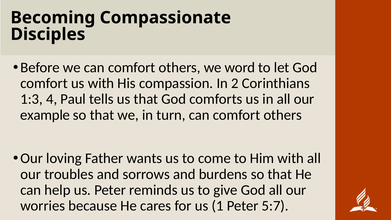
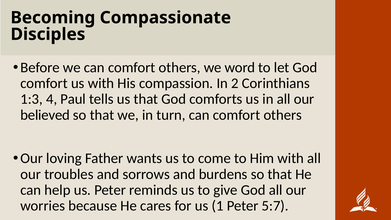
example: example -> believed
